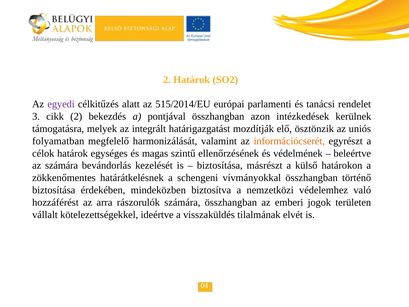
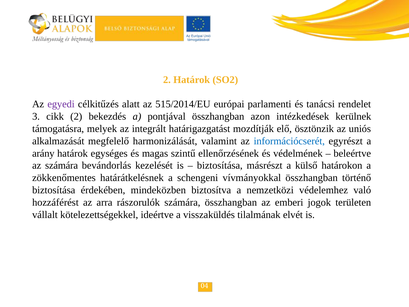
folyamatban: folyamatban -> alkalmazását
információcserét colour: orange -> blue
célok: célok -> arány
